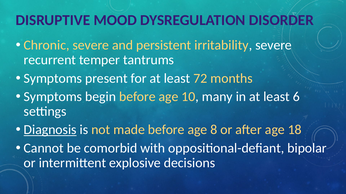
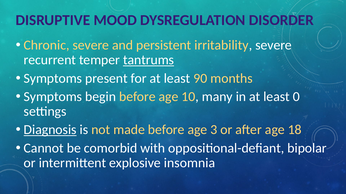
tantrums underline: none -> present
72: 72 -> 90
6: 6 -> 0
8: 8 -> 3
decisions: decisions -> insomnia
